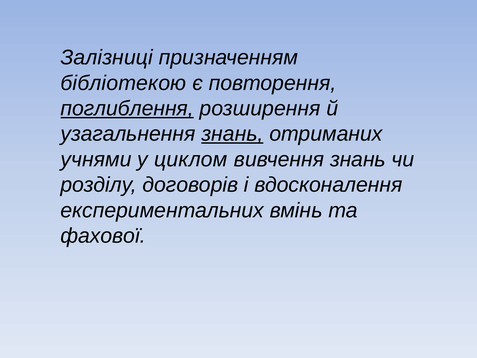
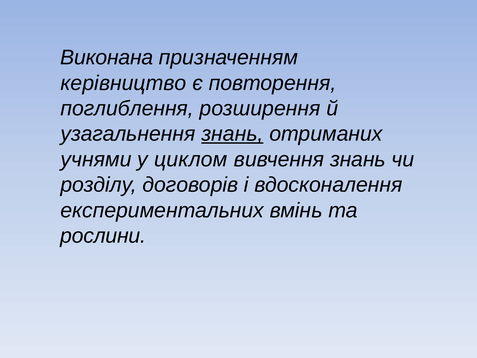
Залізниці: Залізниці -> Виконана
бібліотекою: бібліотекою -> керівництво
поглиблення underline: present -> none
фахової: фахової -> рослини
